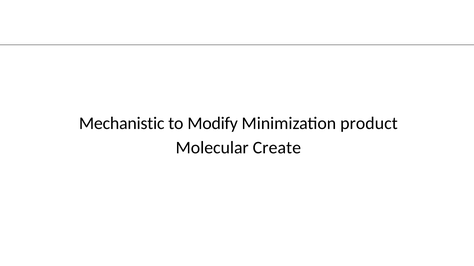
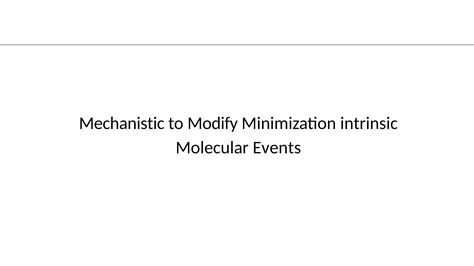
product: product -> intrinsic
Create: Create -> Events
